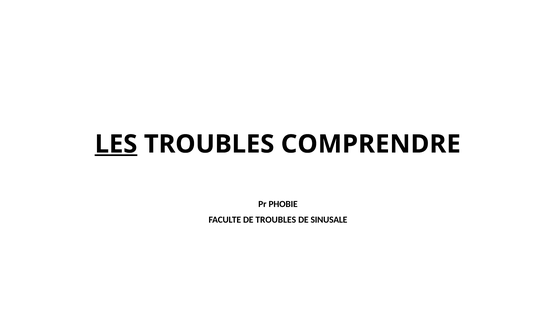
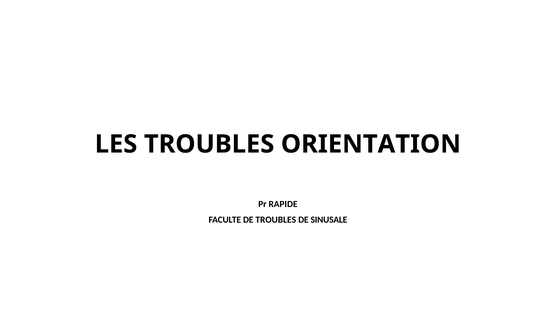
LES underline: present -> none
COMPRENDRE: COMPRENDRE -> ORIENTATION
PHOBIE: PHOBIE -> RAPIDE
